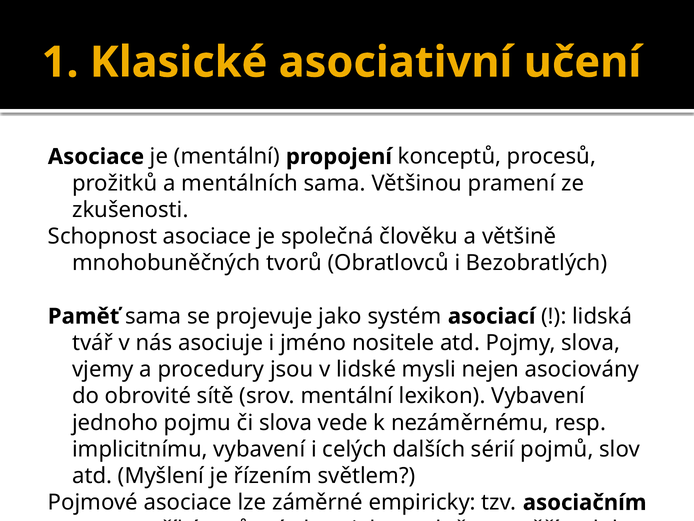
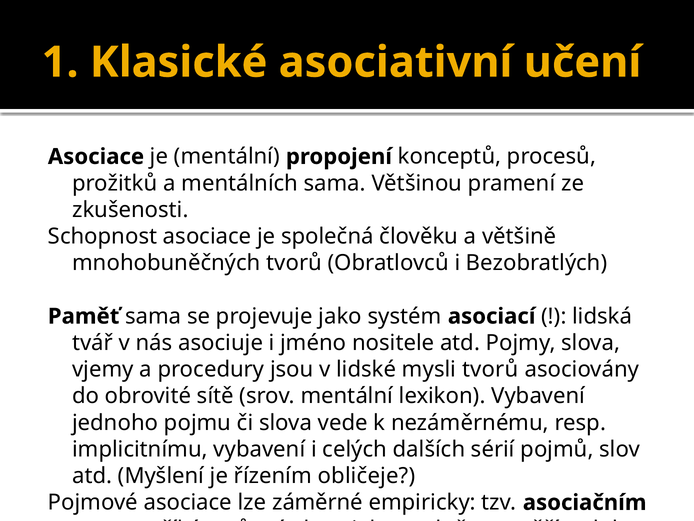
mysli nejen: nejen -> tvorů
světlem: světlem -> obličeje
